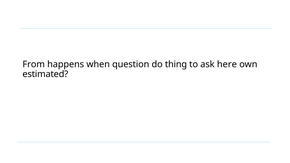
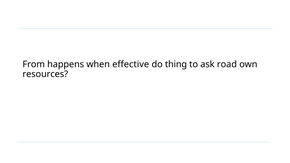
question: question -> effective
here: here -> road
estimated: estimated -> resources
